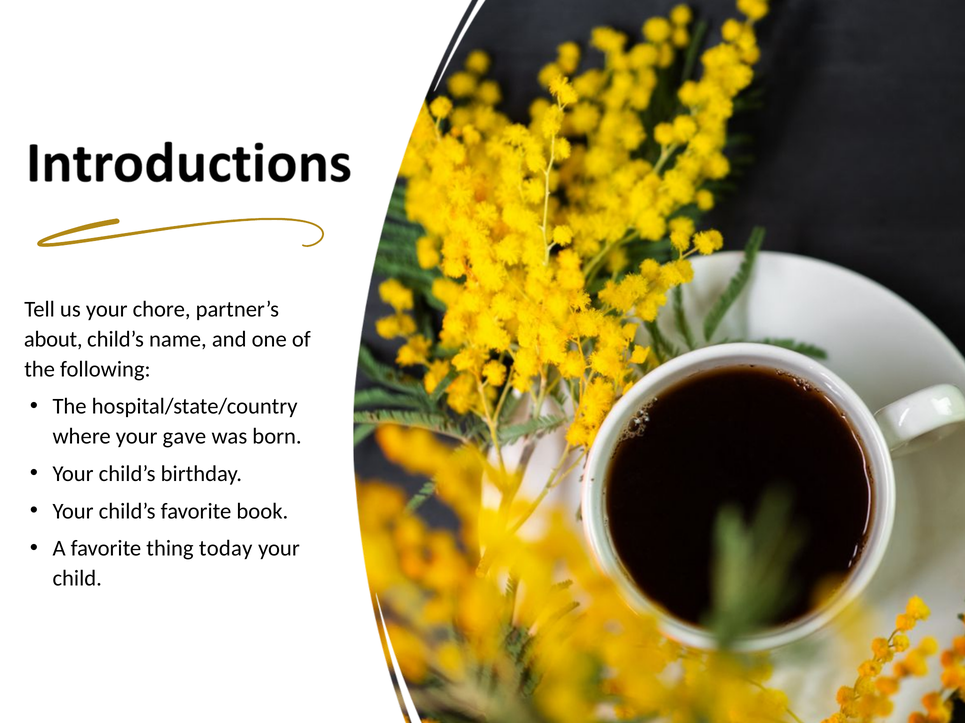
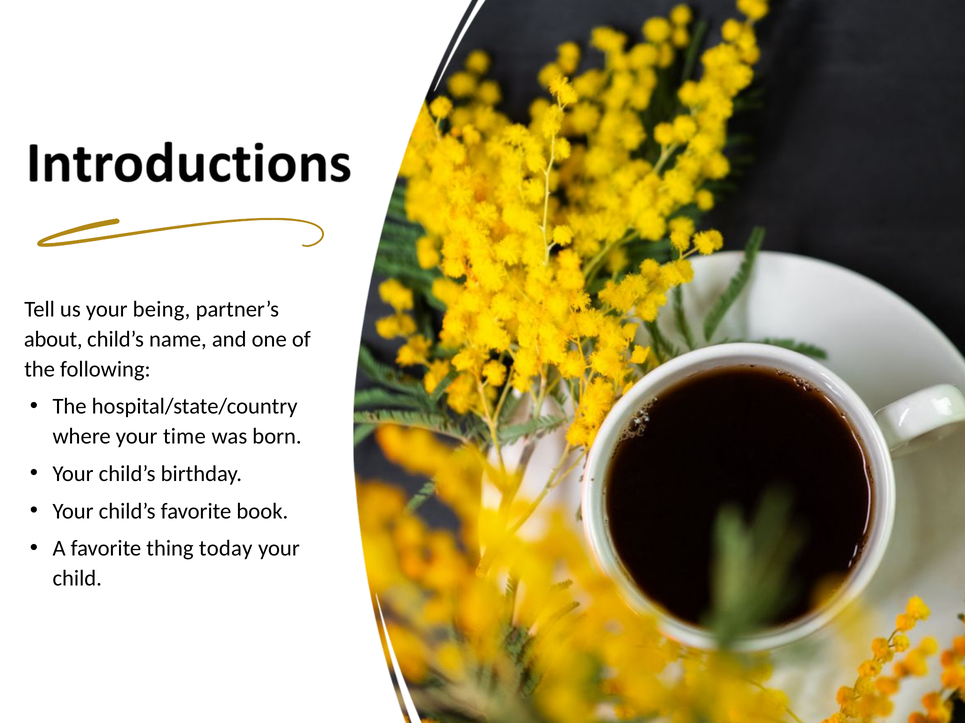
chore: chore -> being
gave: gave -> time
